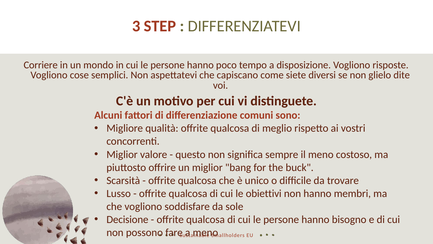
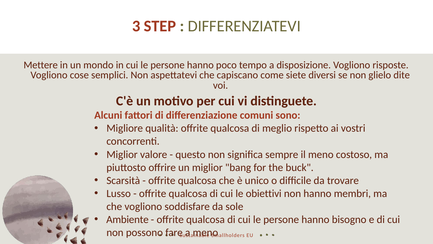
Corriere: Corriere -> Mettere
Decisione: Decisione -> Ambiente
